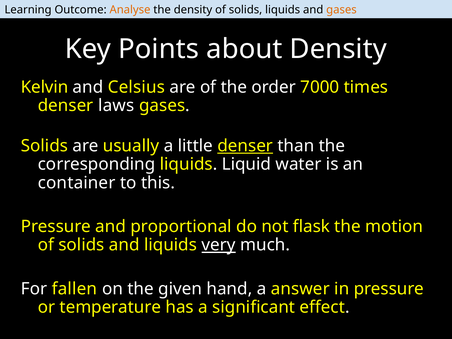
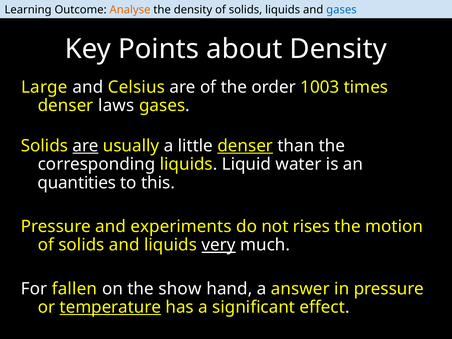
gases at (341, 10) colour: orange -> blue
Kelvin: Kelvin -> Large
7000: 7000 -> 1003
are at (86, 146) underline: none -> present
container: container -> quantities
proportional: proportional -> experiments
flask: flask -> rises
given: given -> show
temperature underline: none -> present
